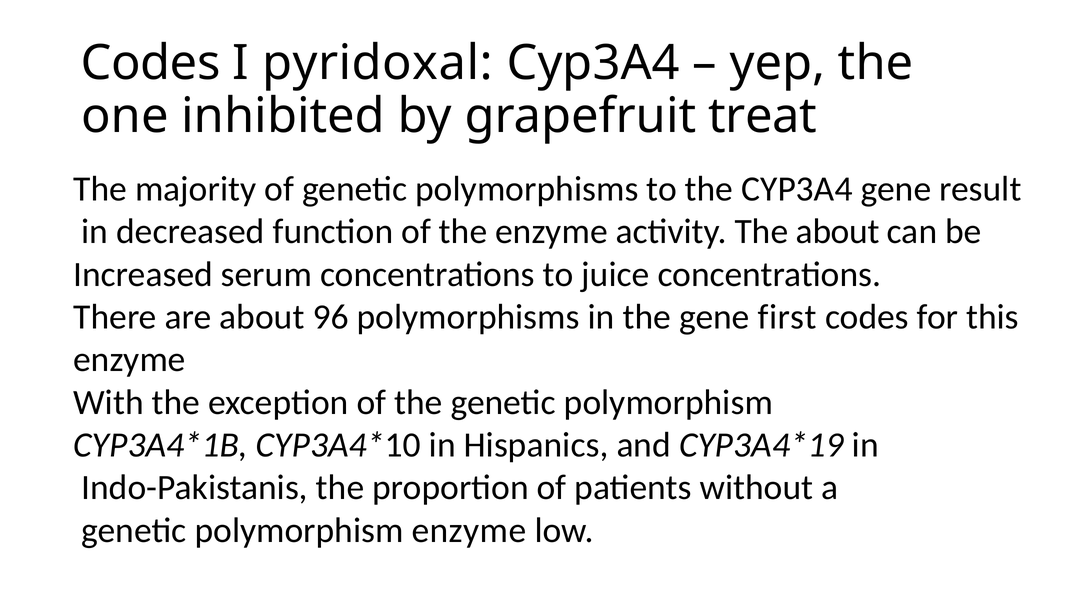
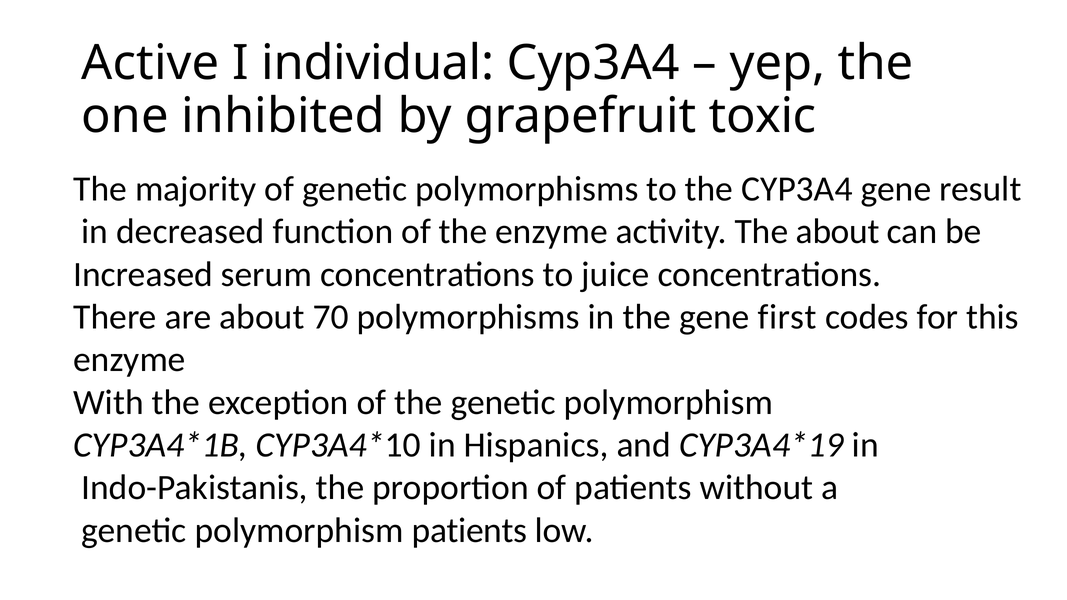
Codes at (151, 63): Codes -> Active
pyridoxal: pyridoxal -> individual
treat: treat -> toxic
96: 96 -> 70
polymorphism enzyme: enzyme -> patients
